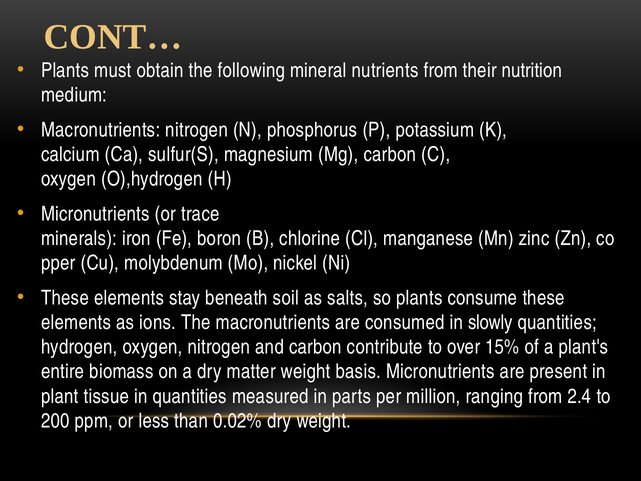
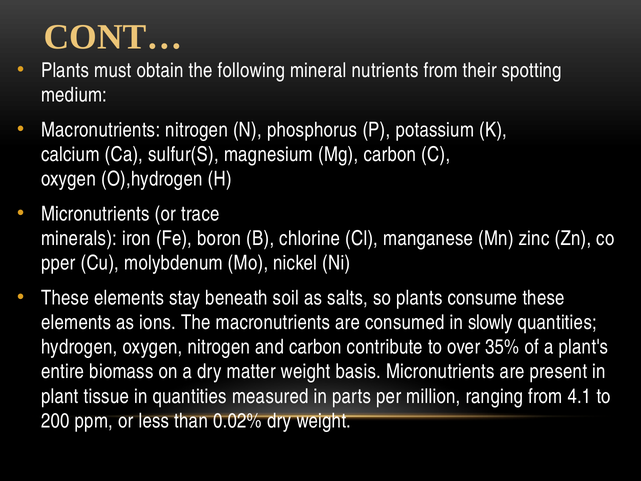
nutrition: nutrition -> spotting
15%: 15% -> 35%
2.4: 2.4 -> 4.1
